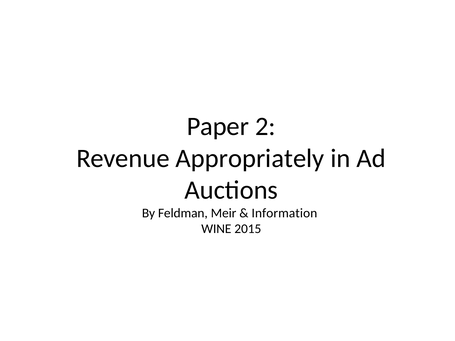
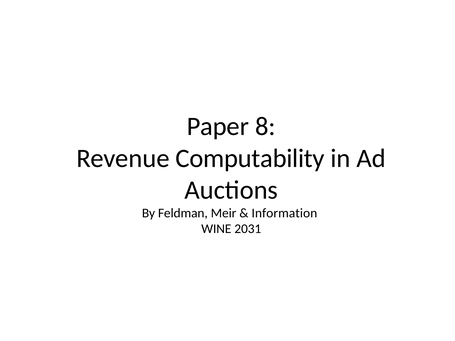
2: 2 -> 8
Appropriately: Appropriately -> Computability
2015: 2015 -> 2031
